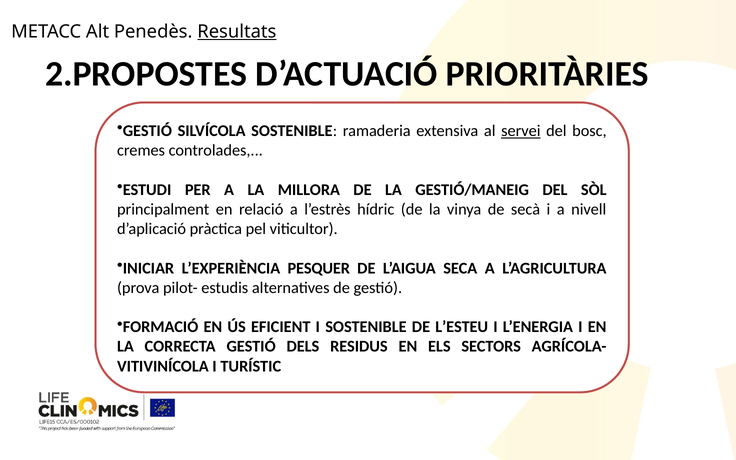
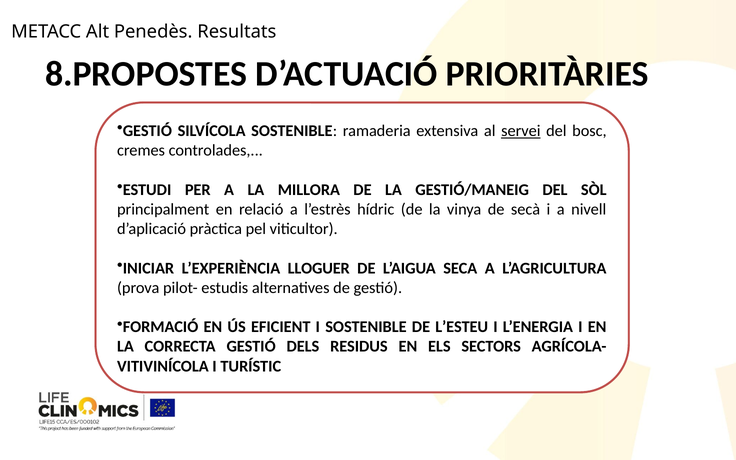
Resultats underline: present -> none
2.PROPOSTES: 2.PROPOSTES -> 8.PROPOSTES
PESQUER: PESQUER -> LLOGUER
